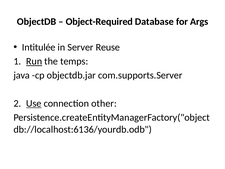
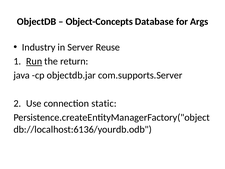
Object-Required: Object-Required -> Object-Concepts
Intitulée: Intitulée -> Industry
temps: temps -> return
Use underline: present -> none
other: other -> static
